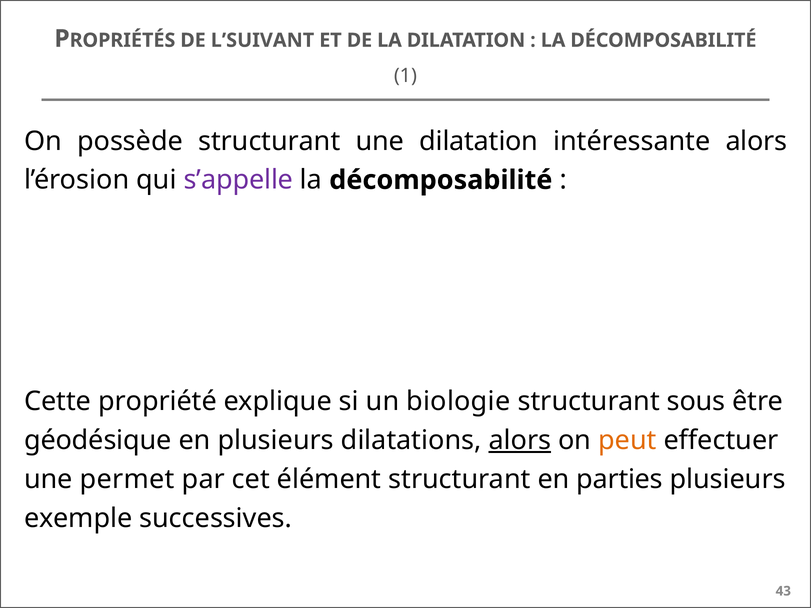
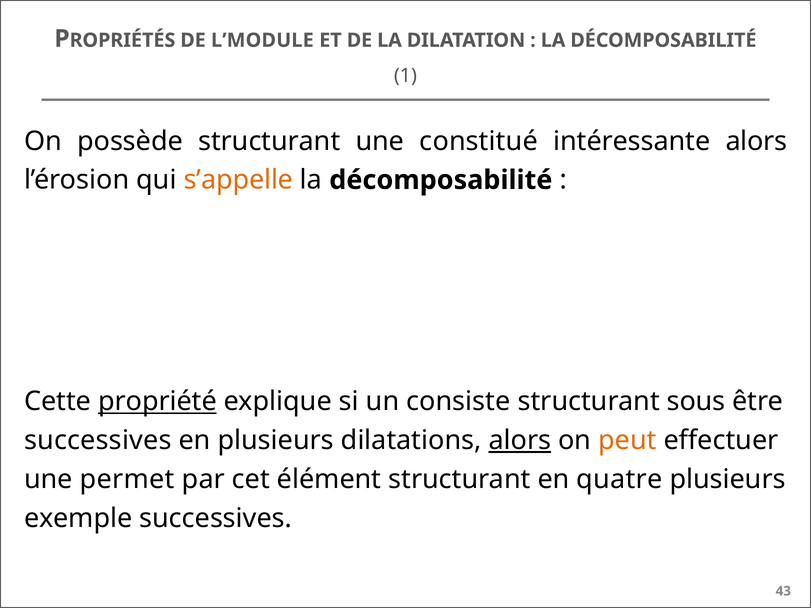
L’SUIVANT: L’SUIVANT -> L’MODULE
une dilatation: dilatation -> constitué
s’appelle colour: purple -> orange
propriété underline: none -> present
biologie: biologie -> consiste
géodésique at (98, 441): géodésique -> successives
parties: parties -> quatre
